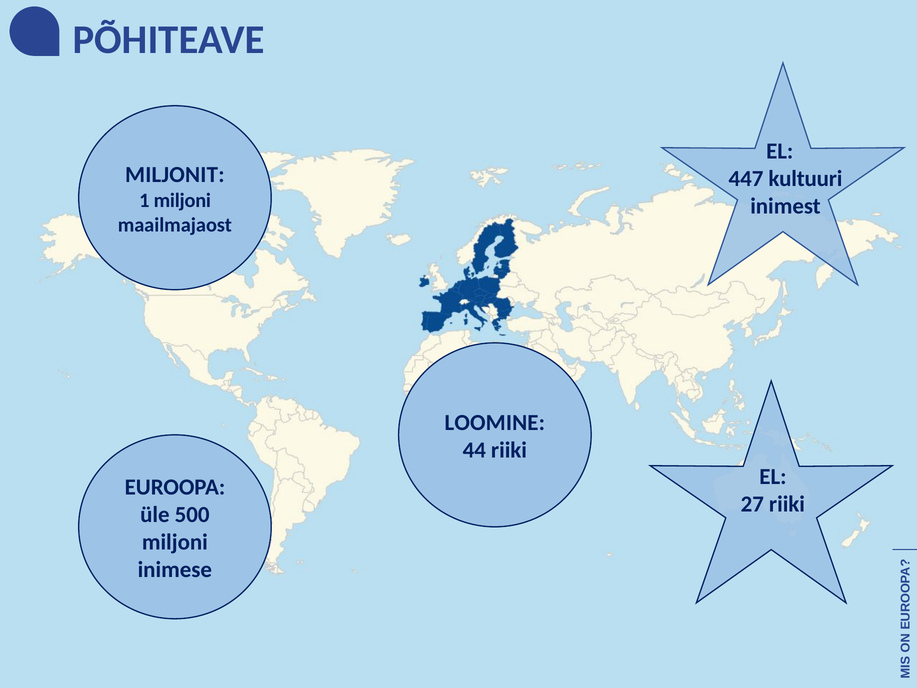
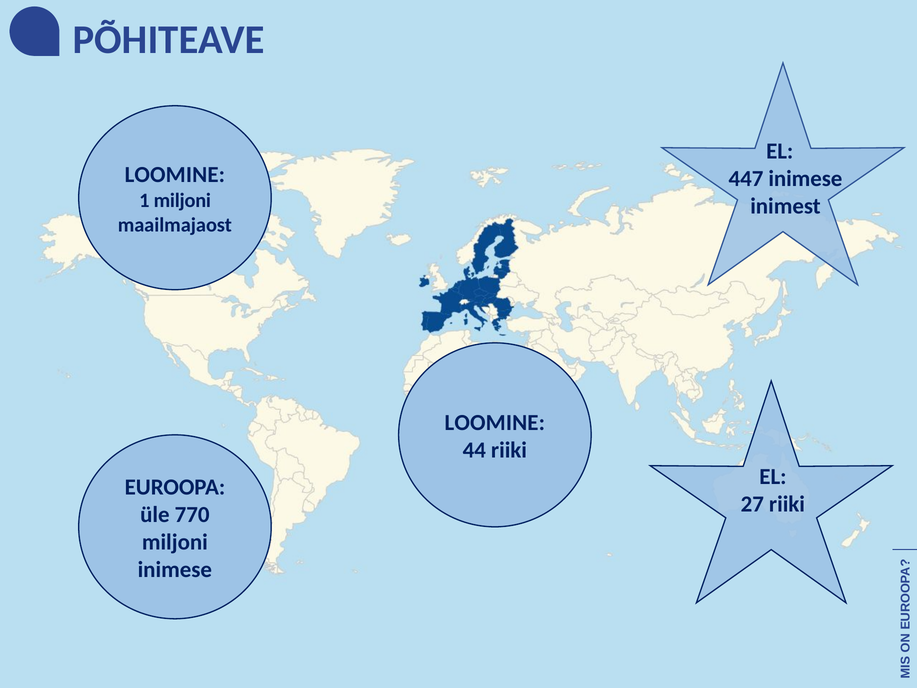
MILJONIT at (175, 175): MILJONIT -> LOOMINE
447 kultuuri: kultuuri -> inimese
500: 500 -> 770
